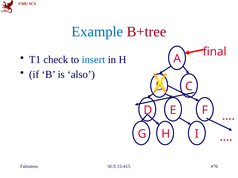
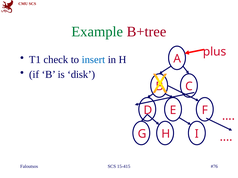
Example colour: blue -> green
final: final -> plus
also: also -> disk
